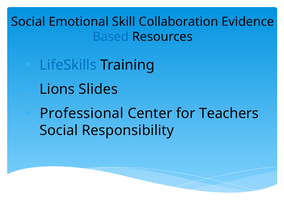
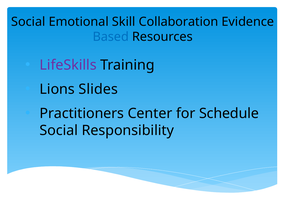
LifeSkills colour: blue -> purple
Professional: Professional -> Practitioners
Teachers: Teachers -> Schedule
